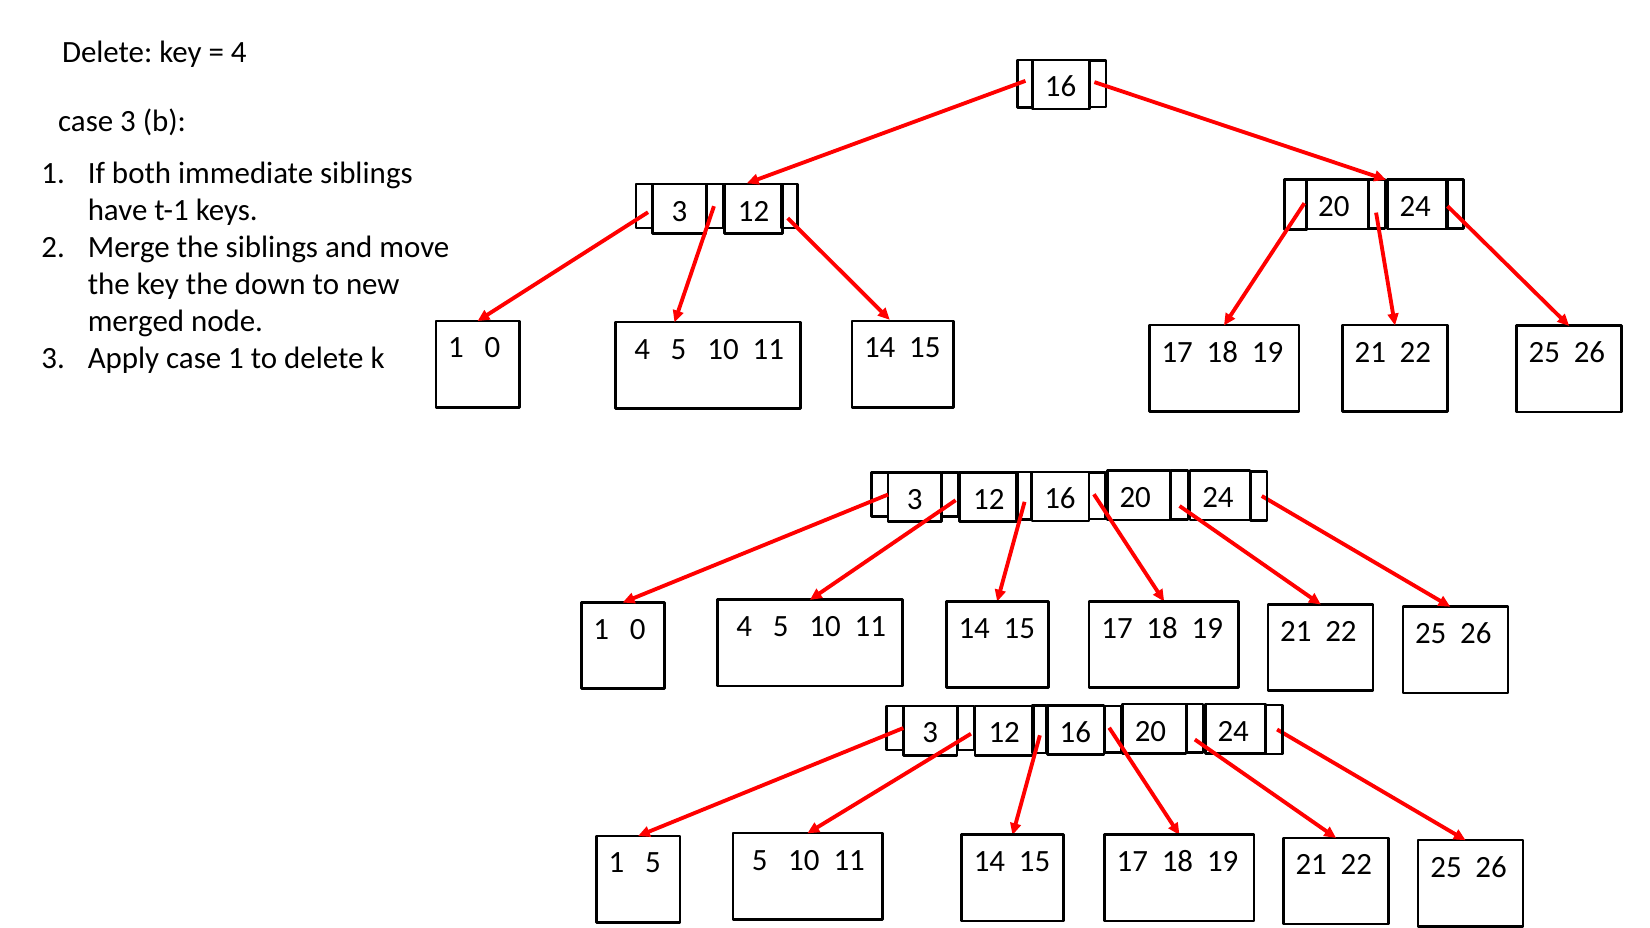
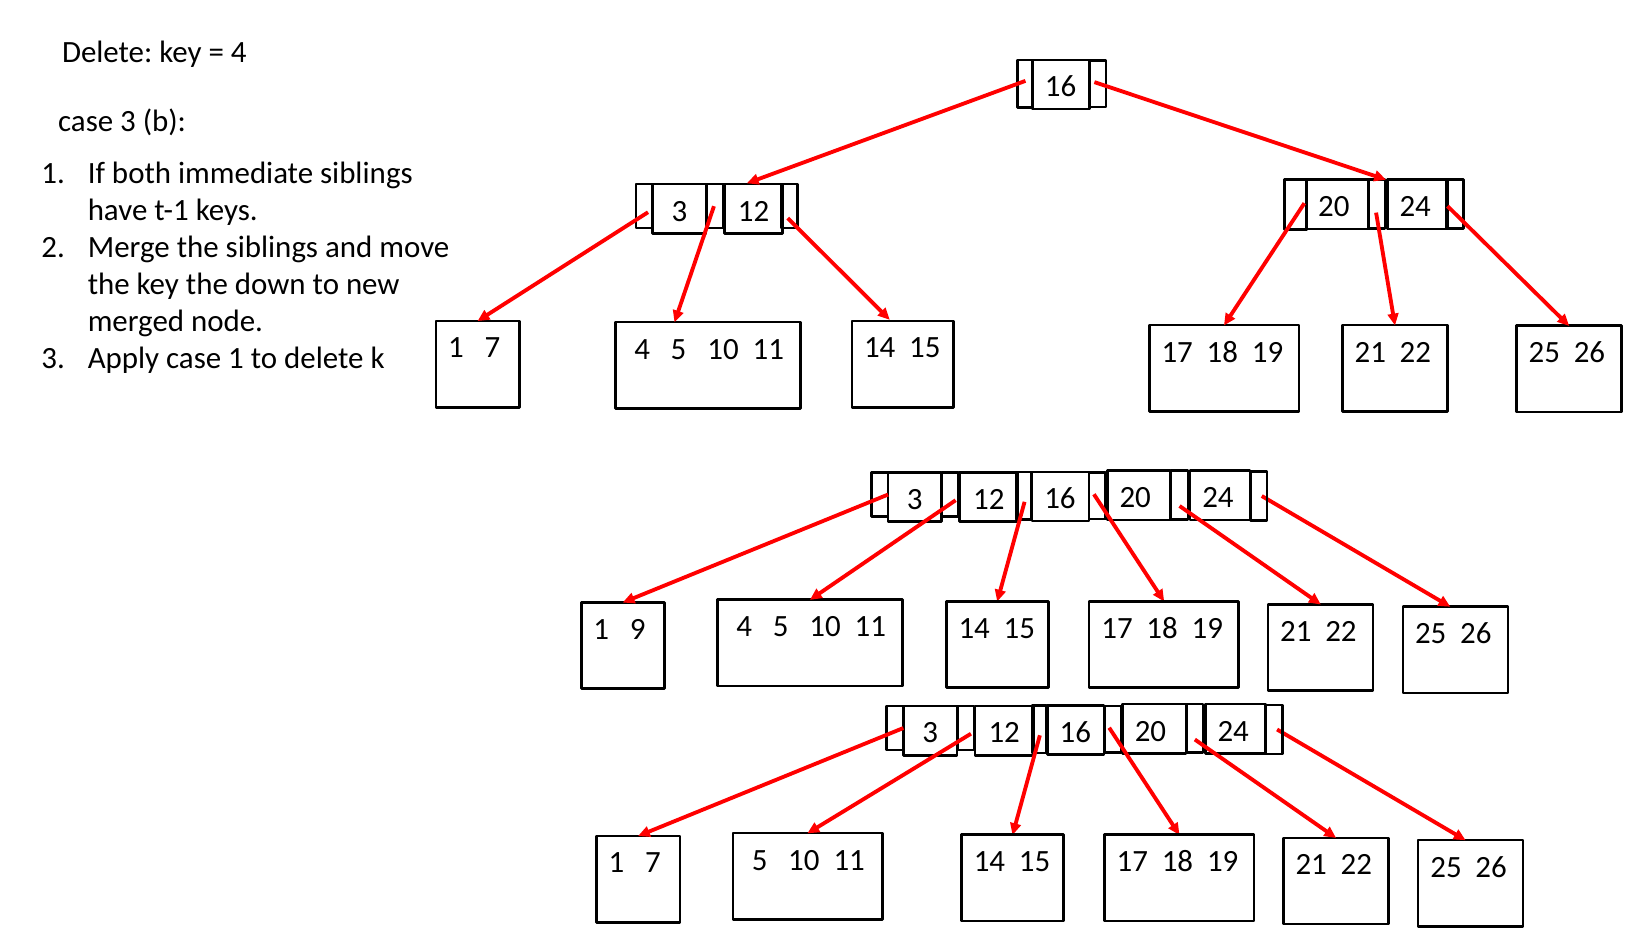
0 at (492, 348): 0 -> 7
0 at (638, 629): 0 -> 9
5 at (653, 863): 5 -> 7
